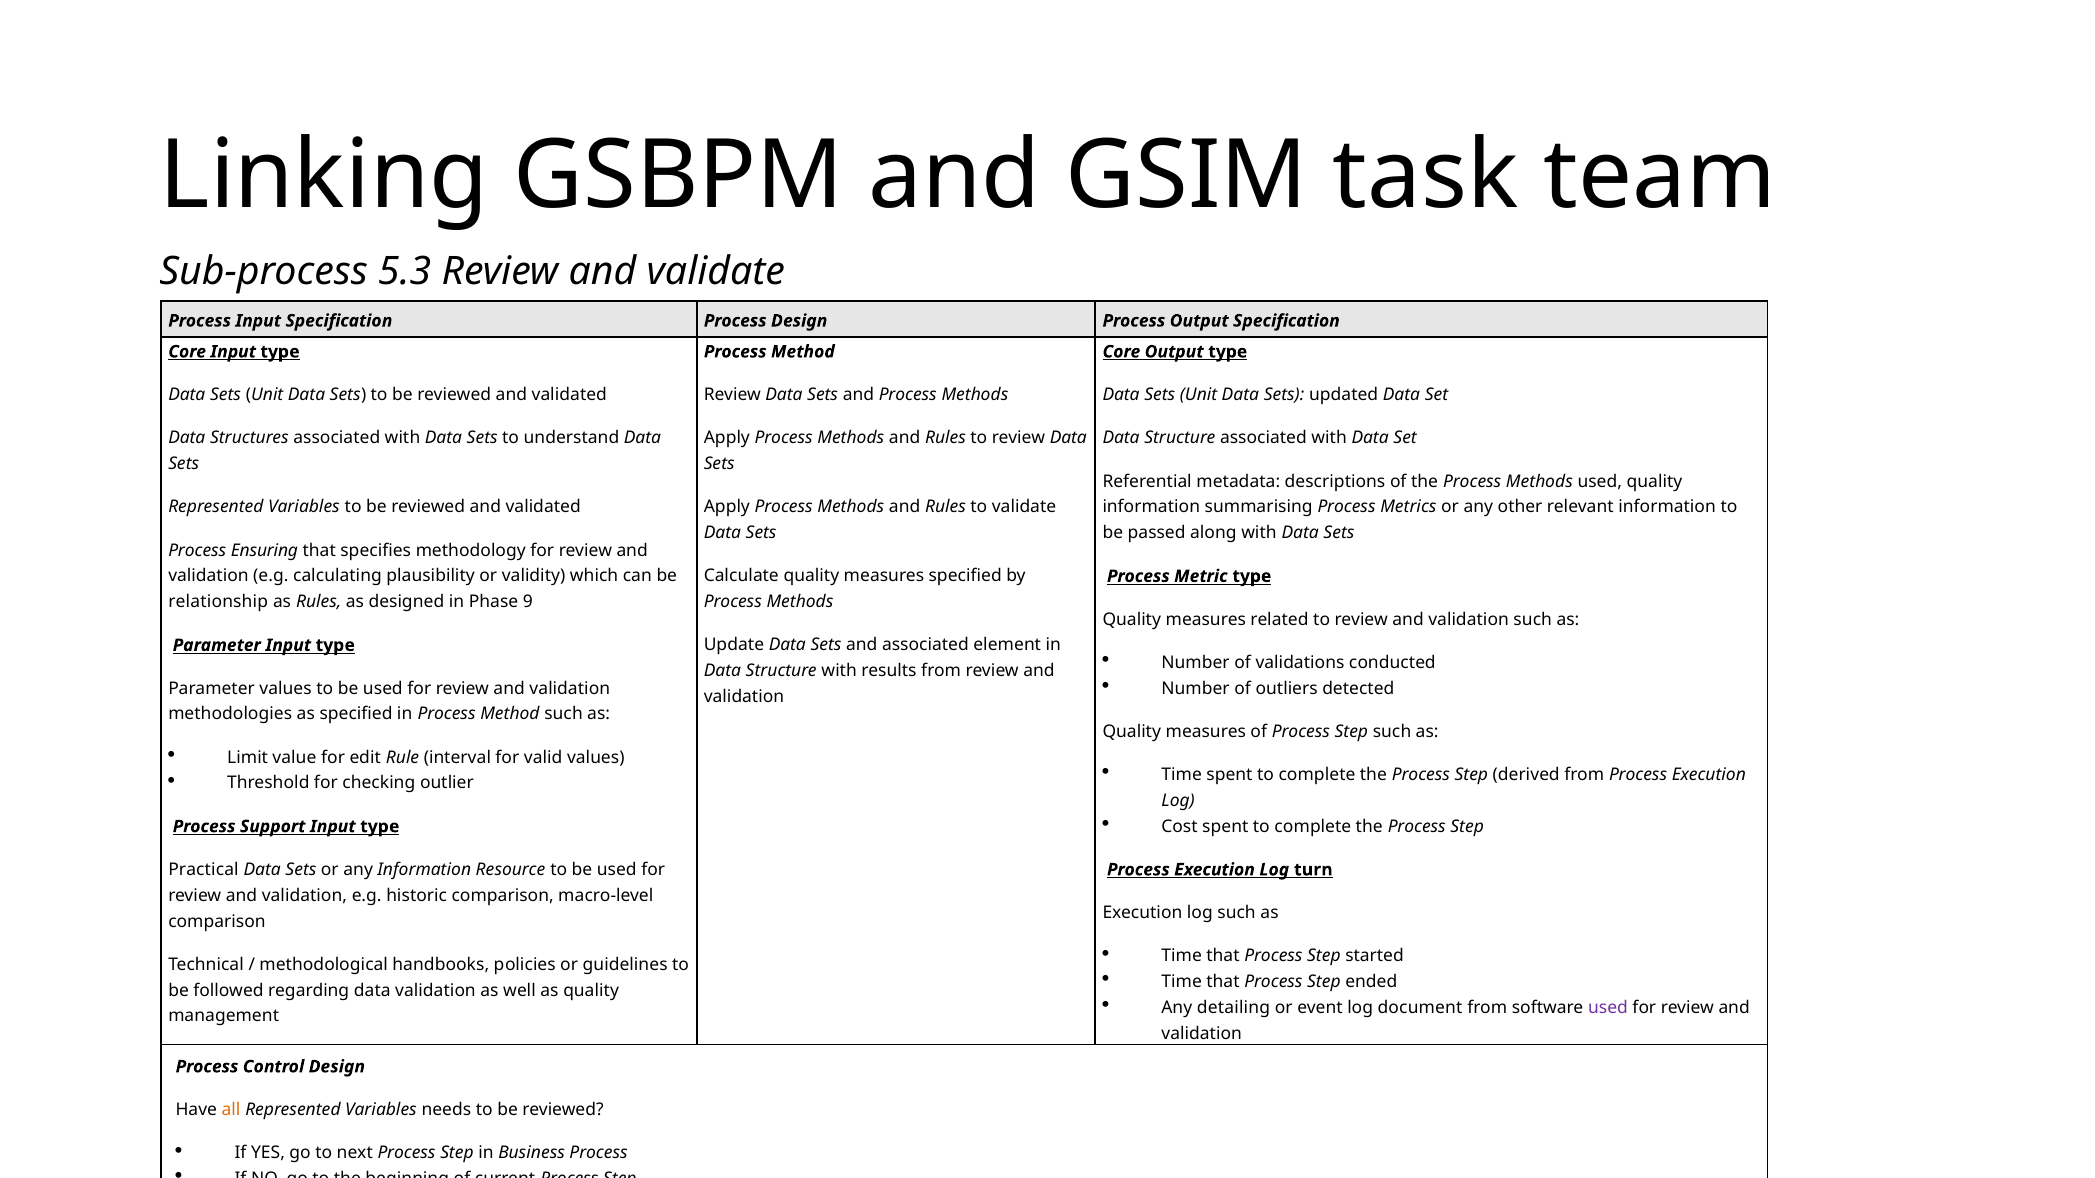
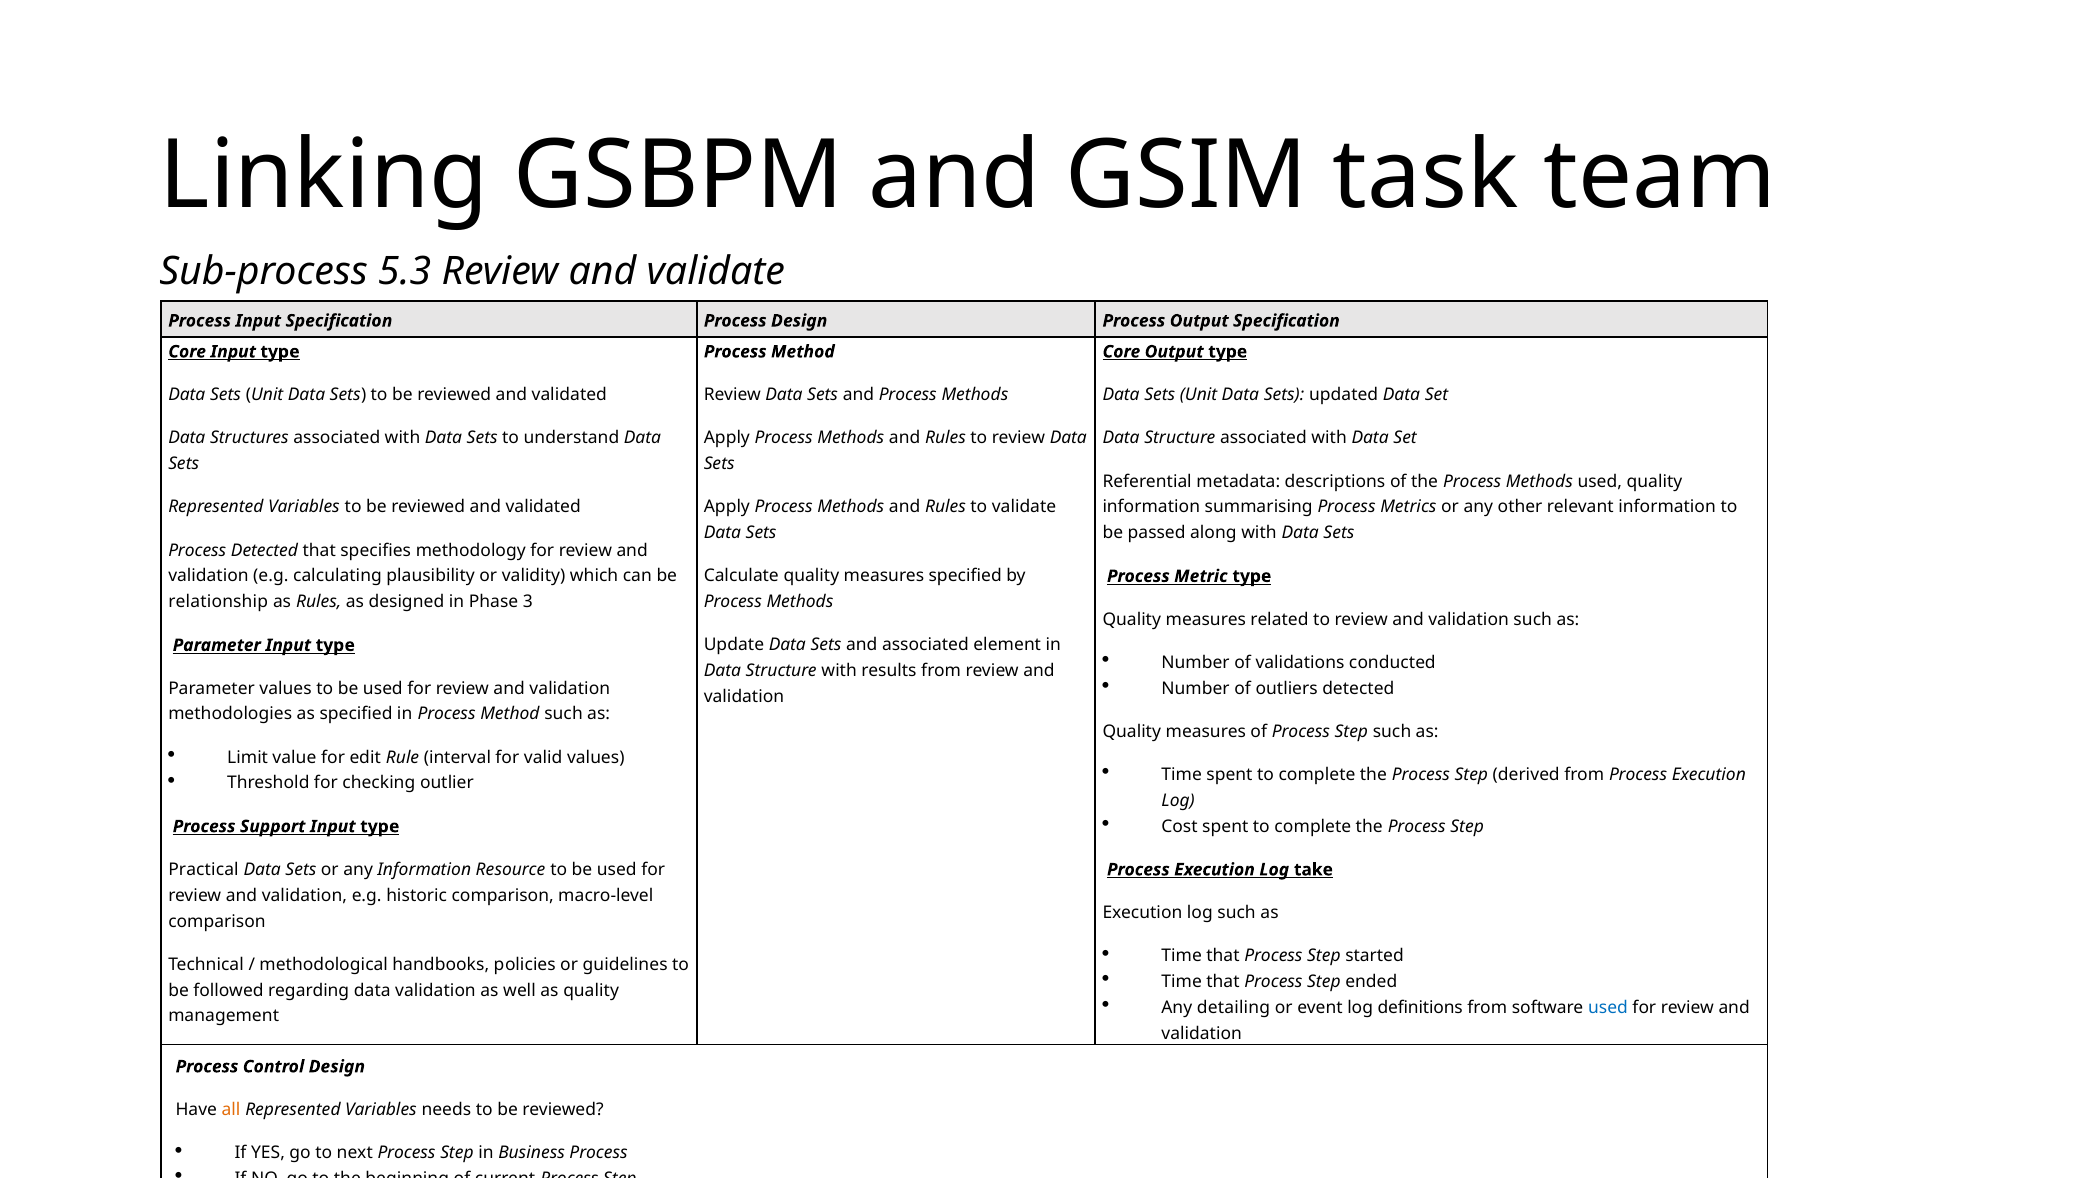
Process Ensuring: Ensuring -> Detected
9: 9 -> 3
turn: turn -> take
document: document -> definitions
used at (1608, 1008) colour: purple -> blue
